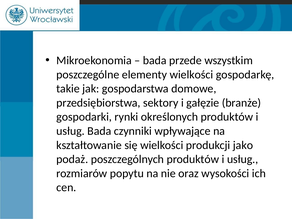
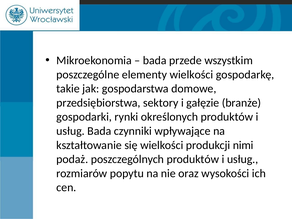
jako: jako -> nimi
